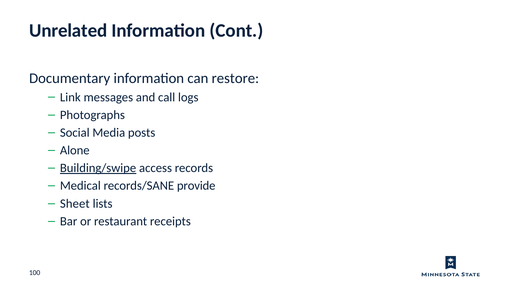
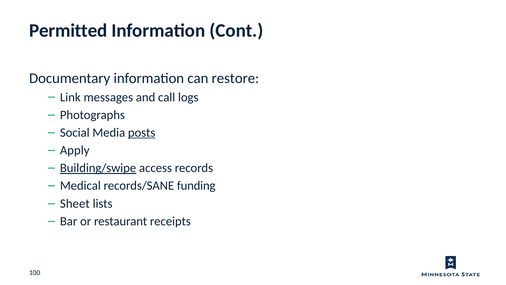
Unrelated: Unrelated -> Permitted
posts underline: none -> present
Alone: Alone -> Apply
provide: provide -> funding
